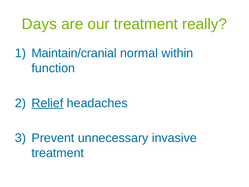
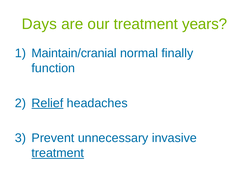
really: really -> years
within: within -> finally
treatment at (58, 153) underline: none -> present
